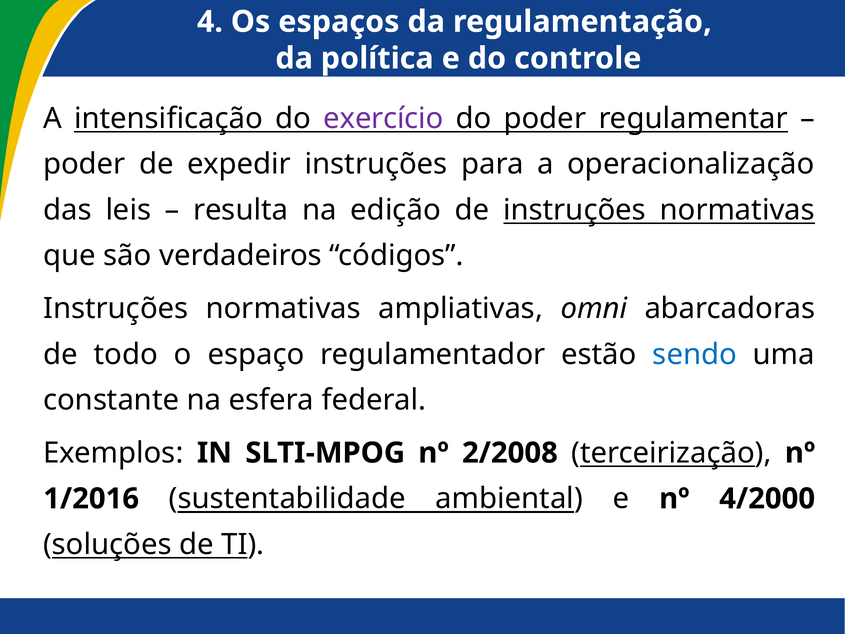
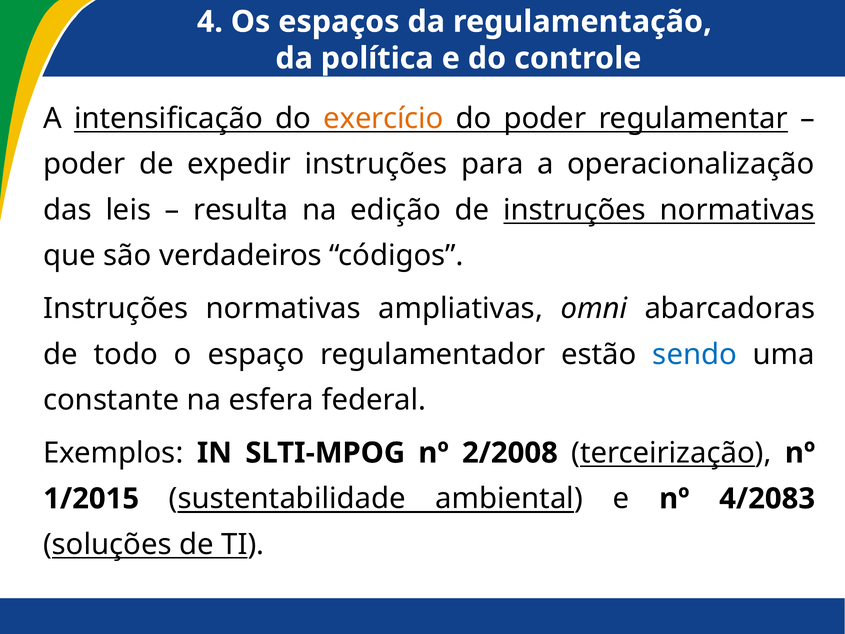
exercício colour: purple -> orange
1/2016: 1/2016 -> 1/2015
4/2000: 4/2000 -> 4/2083
